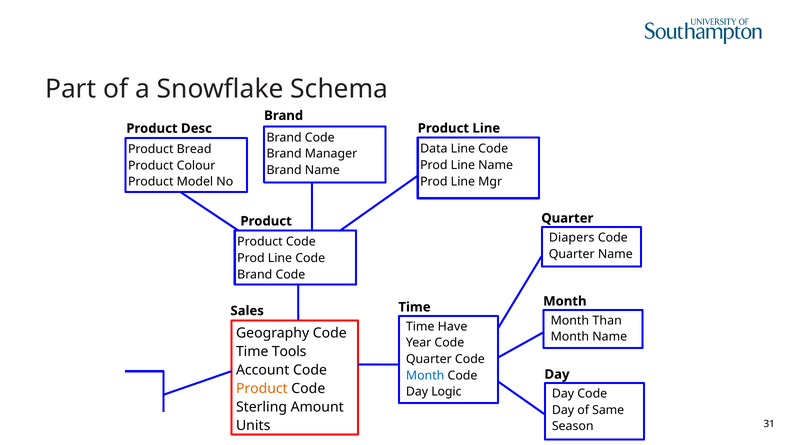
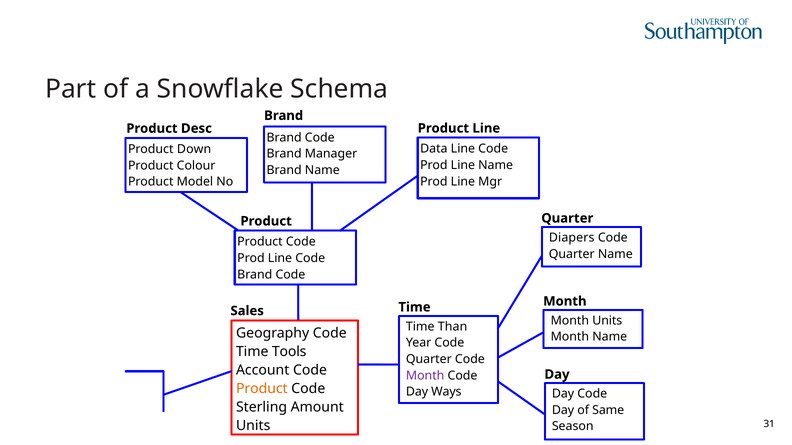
Bread: Bread -> Down
Month Than: Than -> Units
Have: Have -> Than
Month at (425, 376) colour: blue -> purple
Logic: Logic -> Ways
